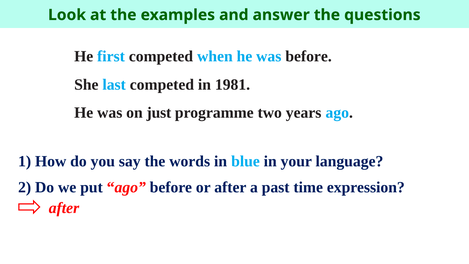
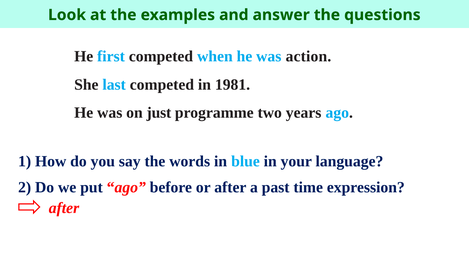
was before: before -> action
